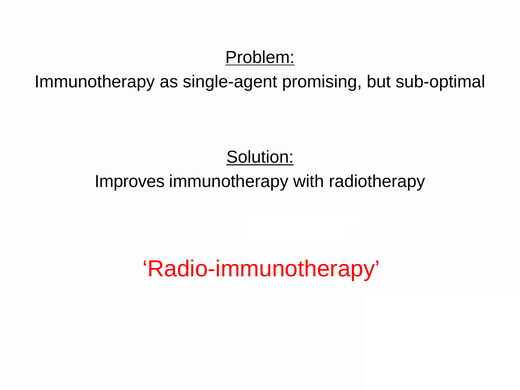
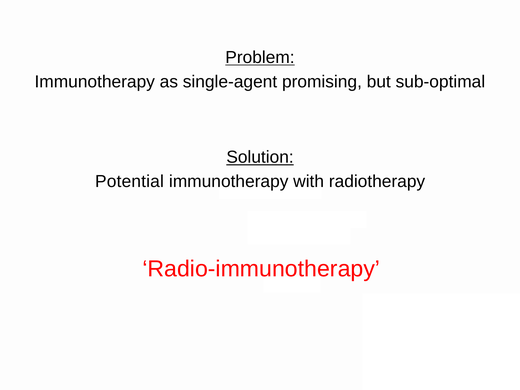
Improves: Improves -> Potential
